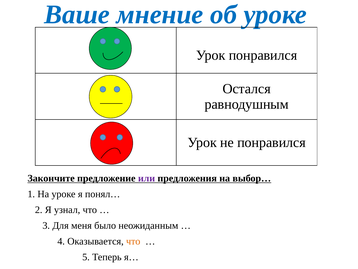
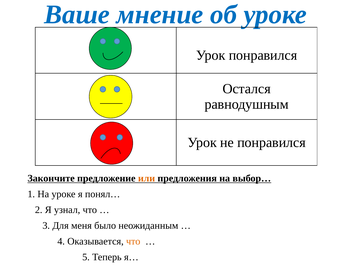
или colour: purple -> orange
